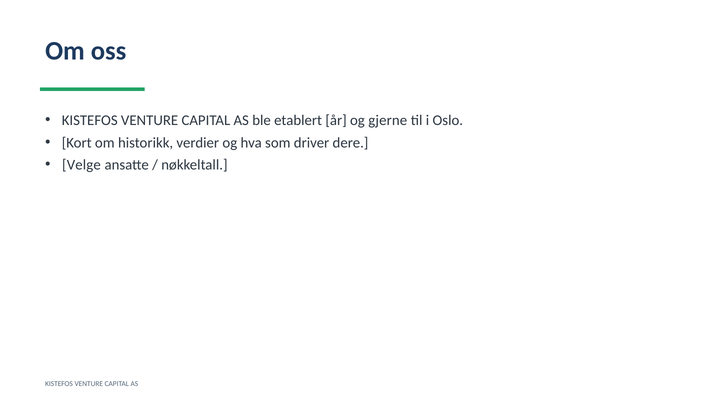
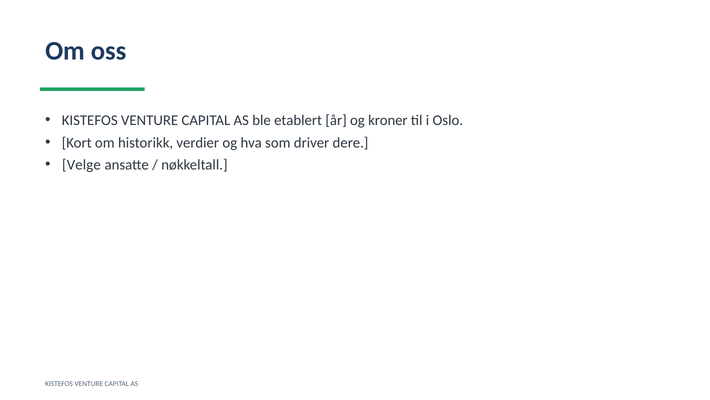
gjerne: gjerne -> kroner
